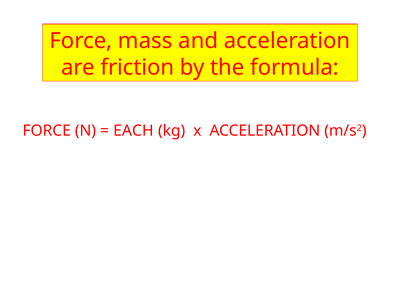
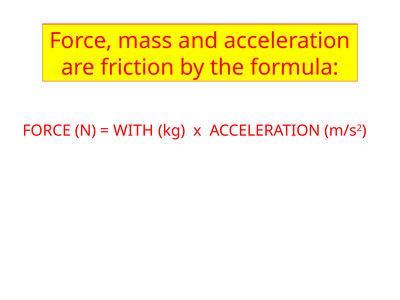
EACH: EACH -> WITH
